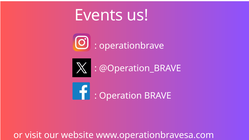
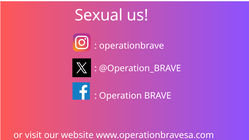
Events: Events -> Sexual
